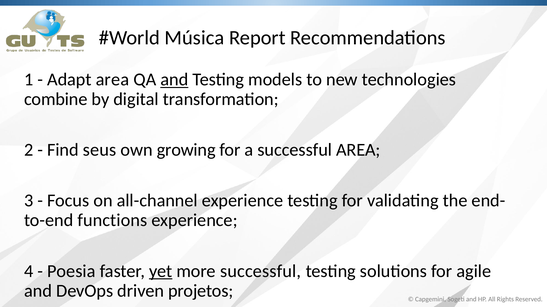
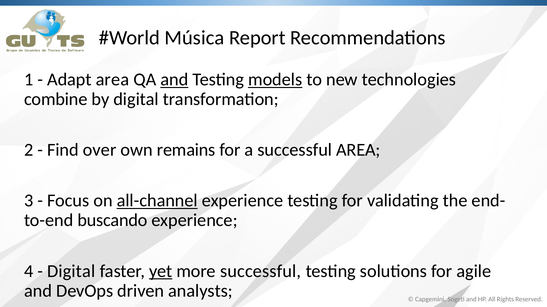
models underline: none -> present
seus: seus -> over
growing: growing -> remains
all-channel underline: none -> present
functions: functions -> buscando
Poesia at (71, 272): Poesia -> Digital
projetos: projetos -> analysts
